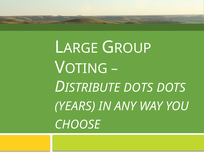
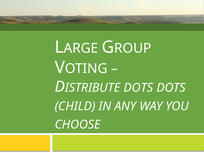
YEARS: YEARS -> CHILD
